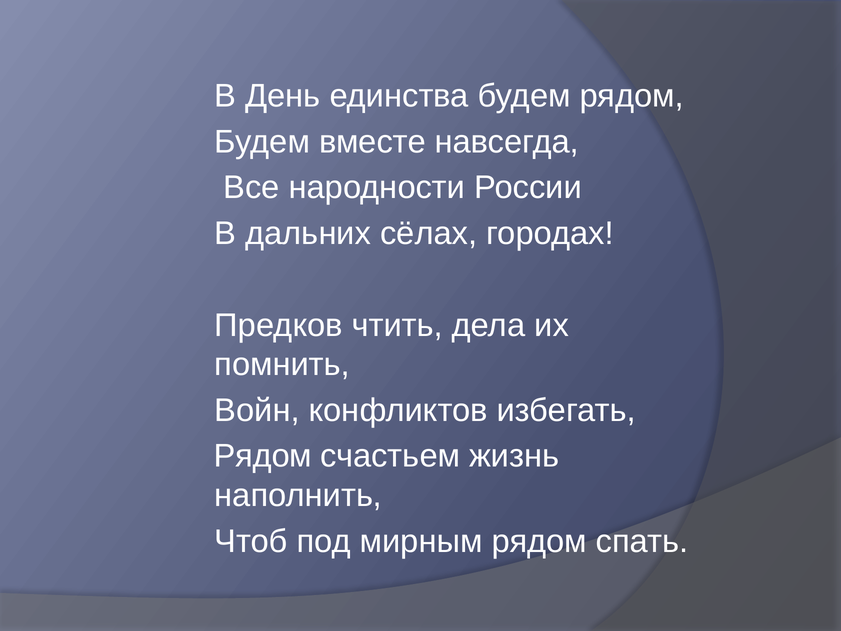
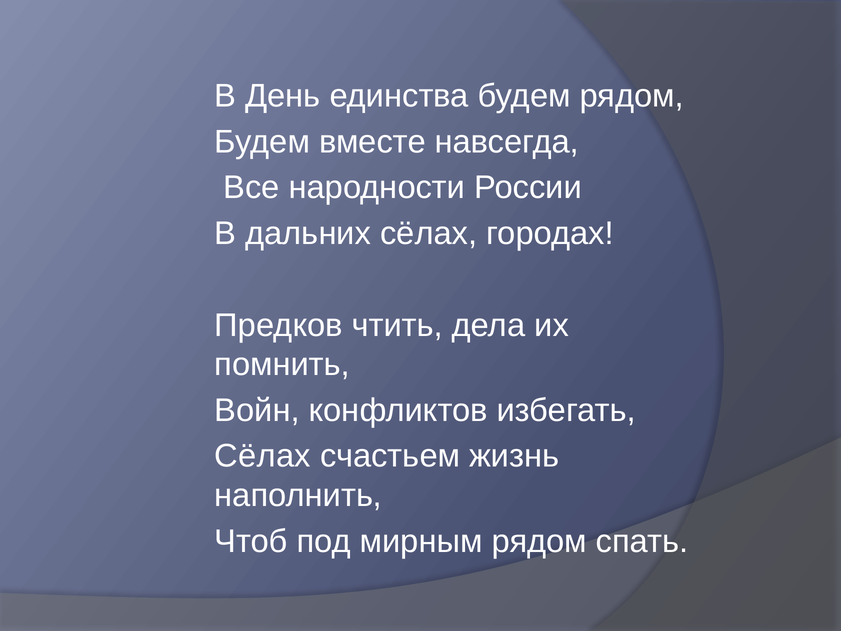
Рядом at (263, 456): Рядом -> Сёлах
